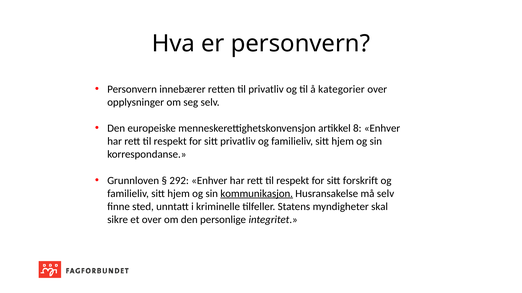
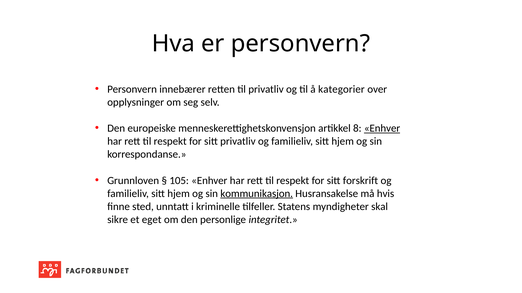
Enhver at (382, 129) underline: none -> present
292: 292 -> 105
må selv: selv -> hvis
et over: over -> eget
